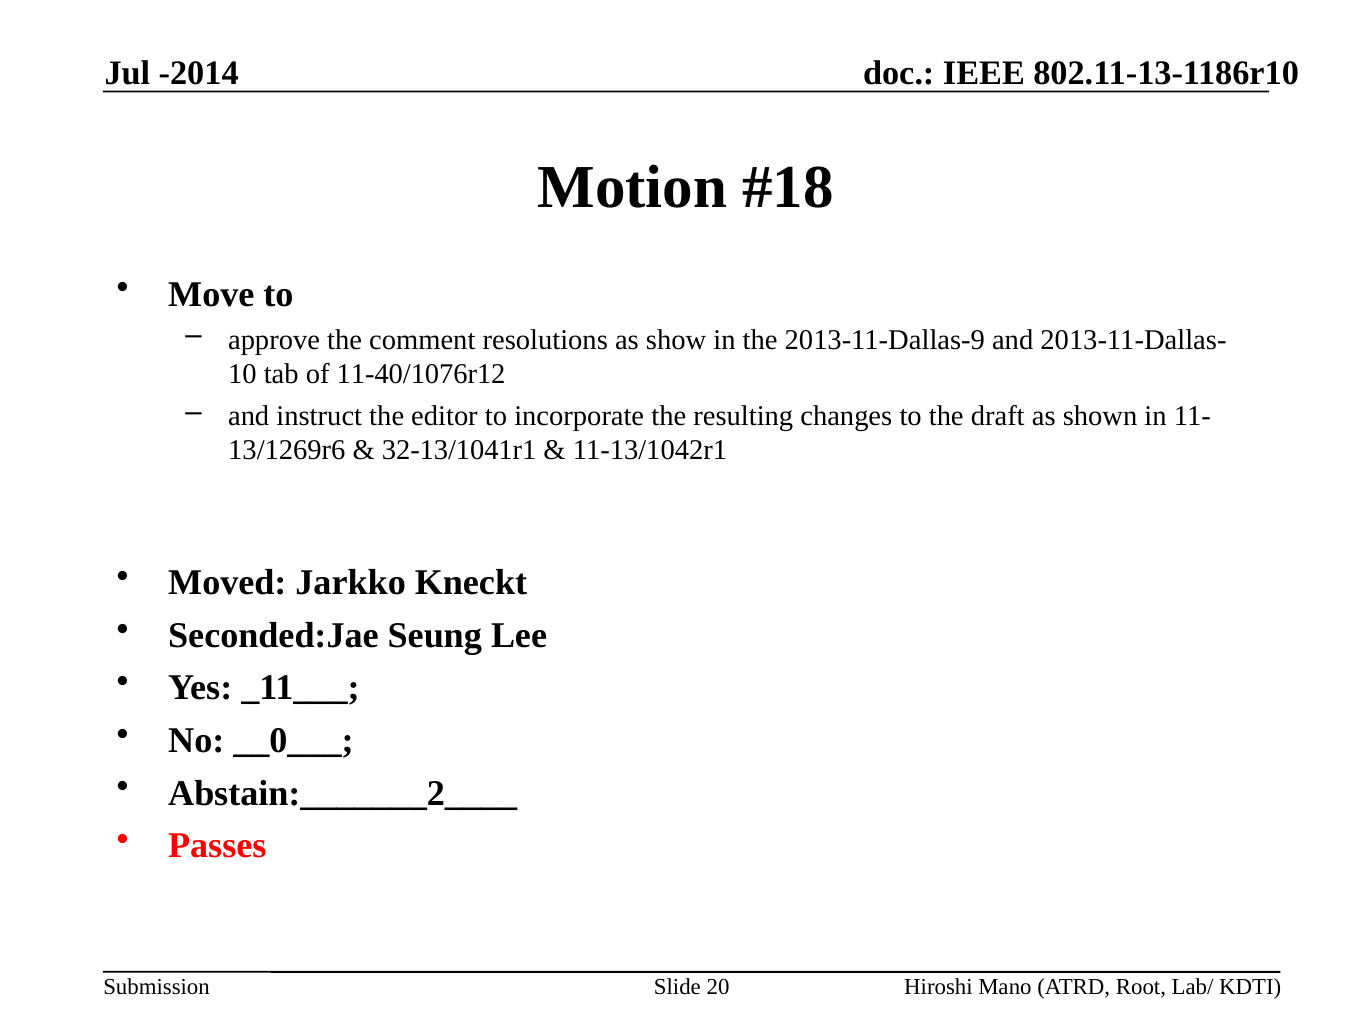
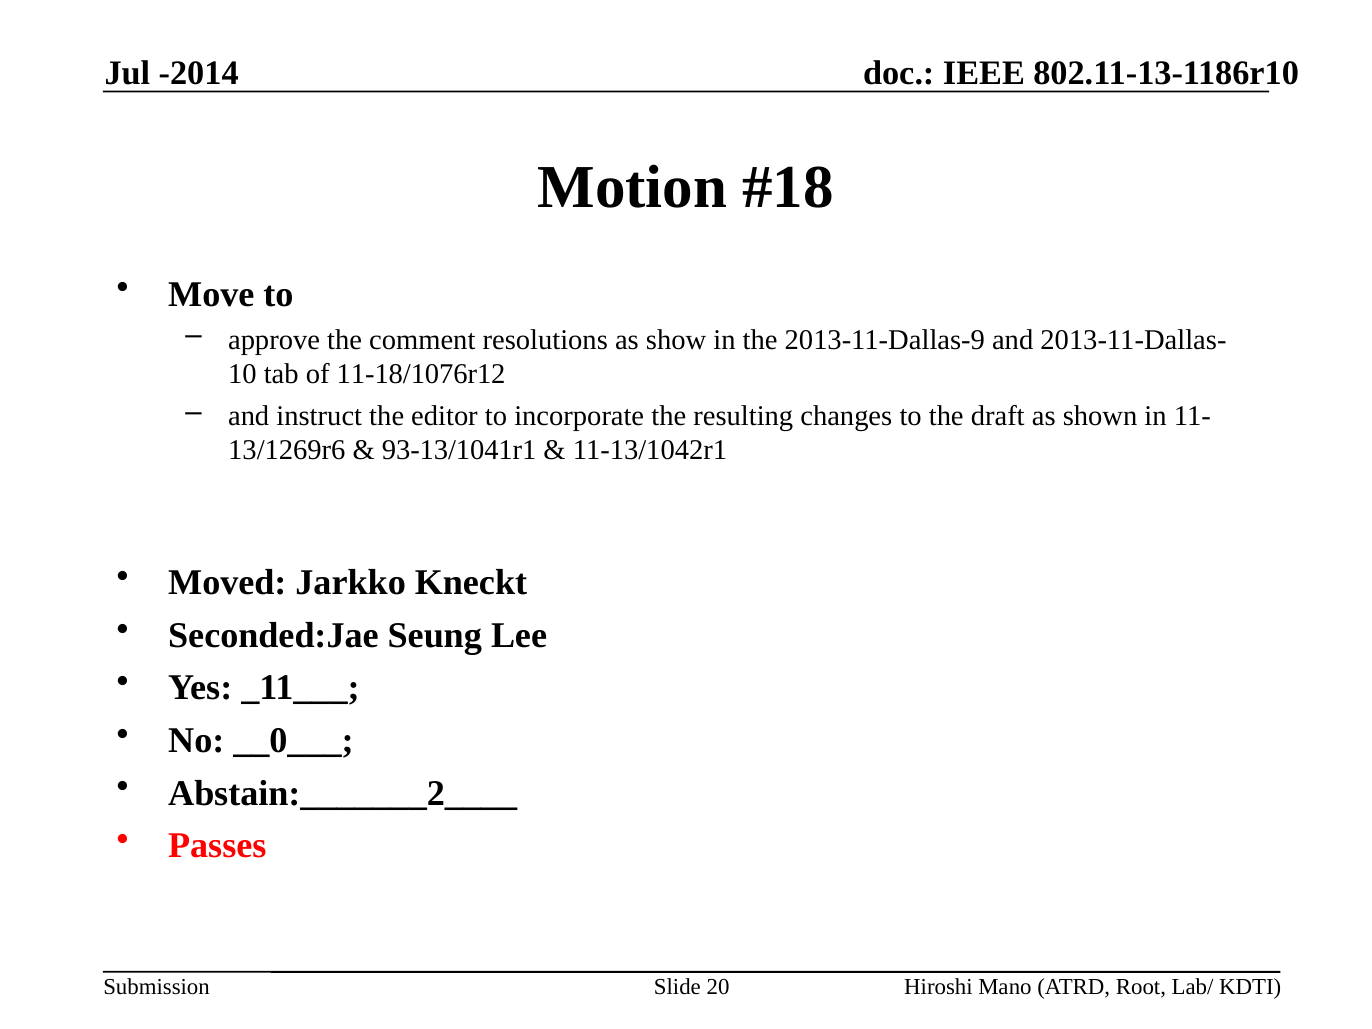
11-40/1076r12: 11-40/1076r12 -> 11-18/1076r12
32-13/1041r1: 32-13/1041r1 -> 93-13/1041r1
